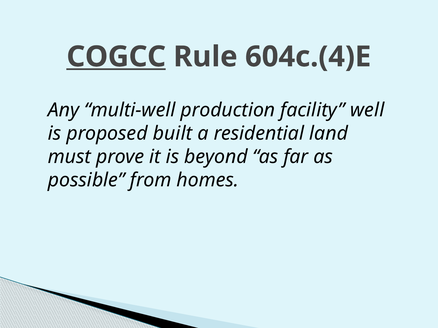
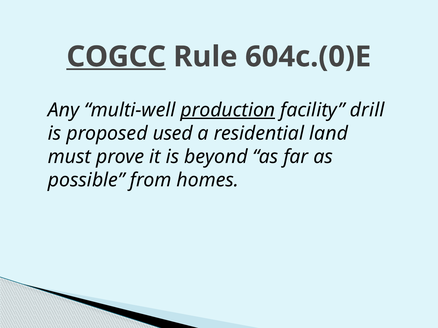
604c.(4)E: 604c.(4)E -> 604c.(0)E
production underline: none -> present
well: well -> drill
built: built -> used
